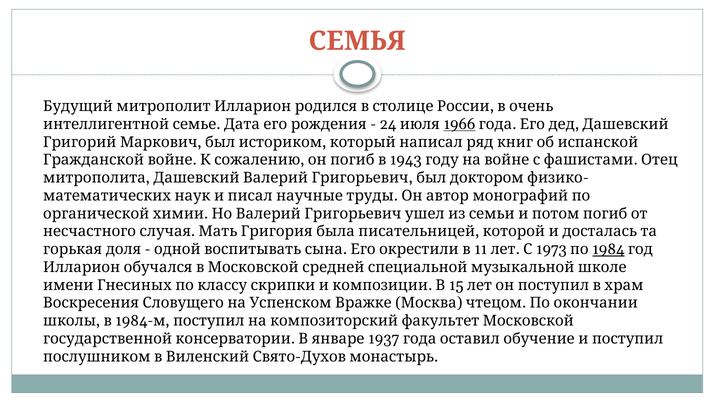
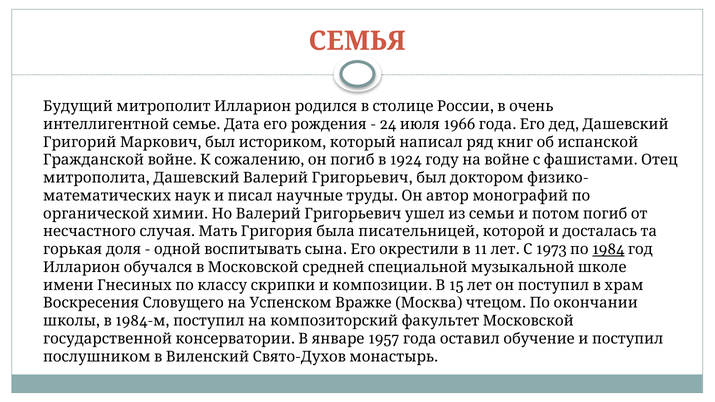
1966 underline: present -> none
1943: 1943 -> 1924
1937: 1937 -> 1957
